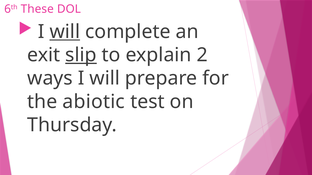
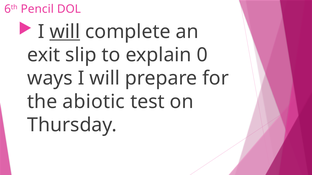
These: These -> Pencil
slip underline: present -> none
2: 2 -> 0
